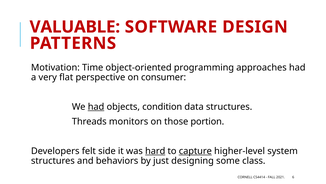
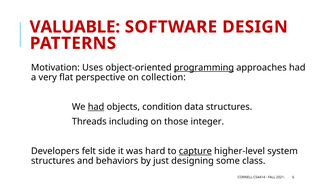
Time: Time -> Uses
programming underline: none -> present
consumer: consumer -> collection
monitors: monitors -> including
portion: portion -> integer
hard underline: present -> none
